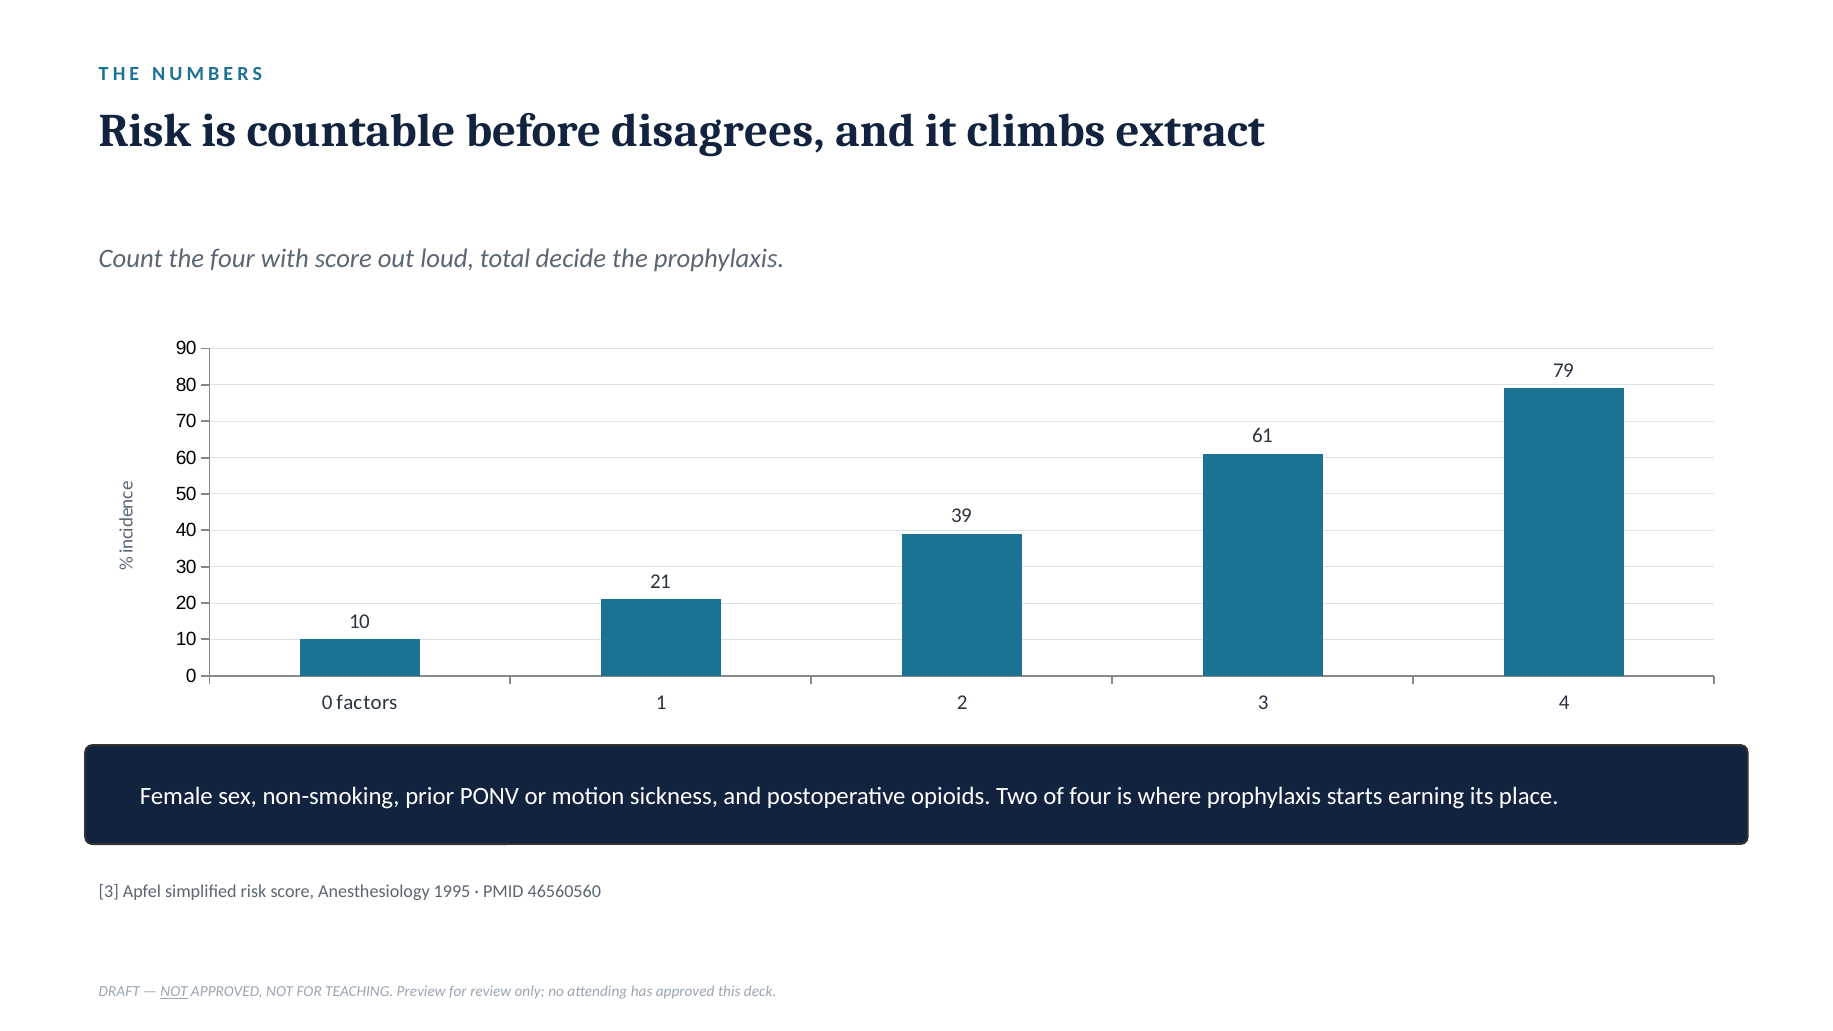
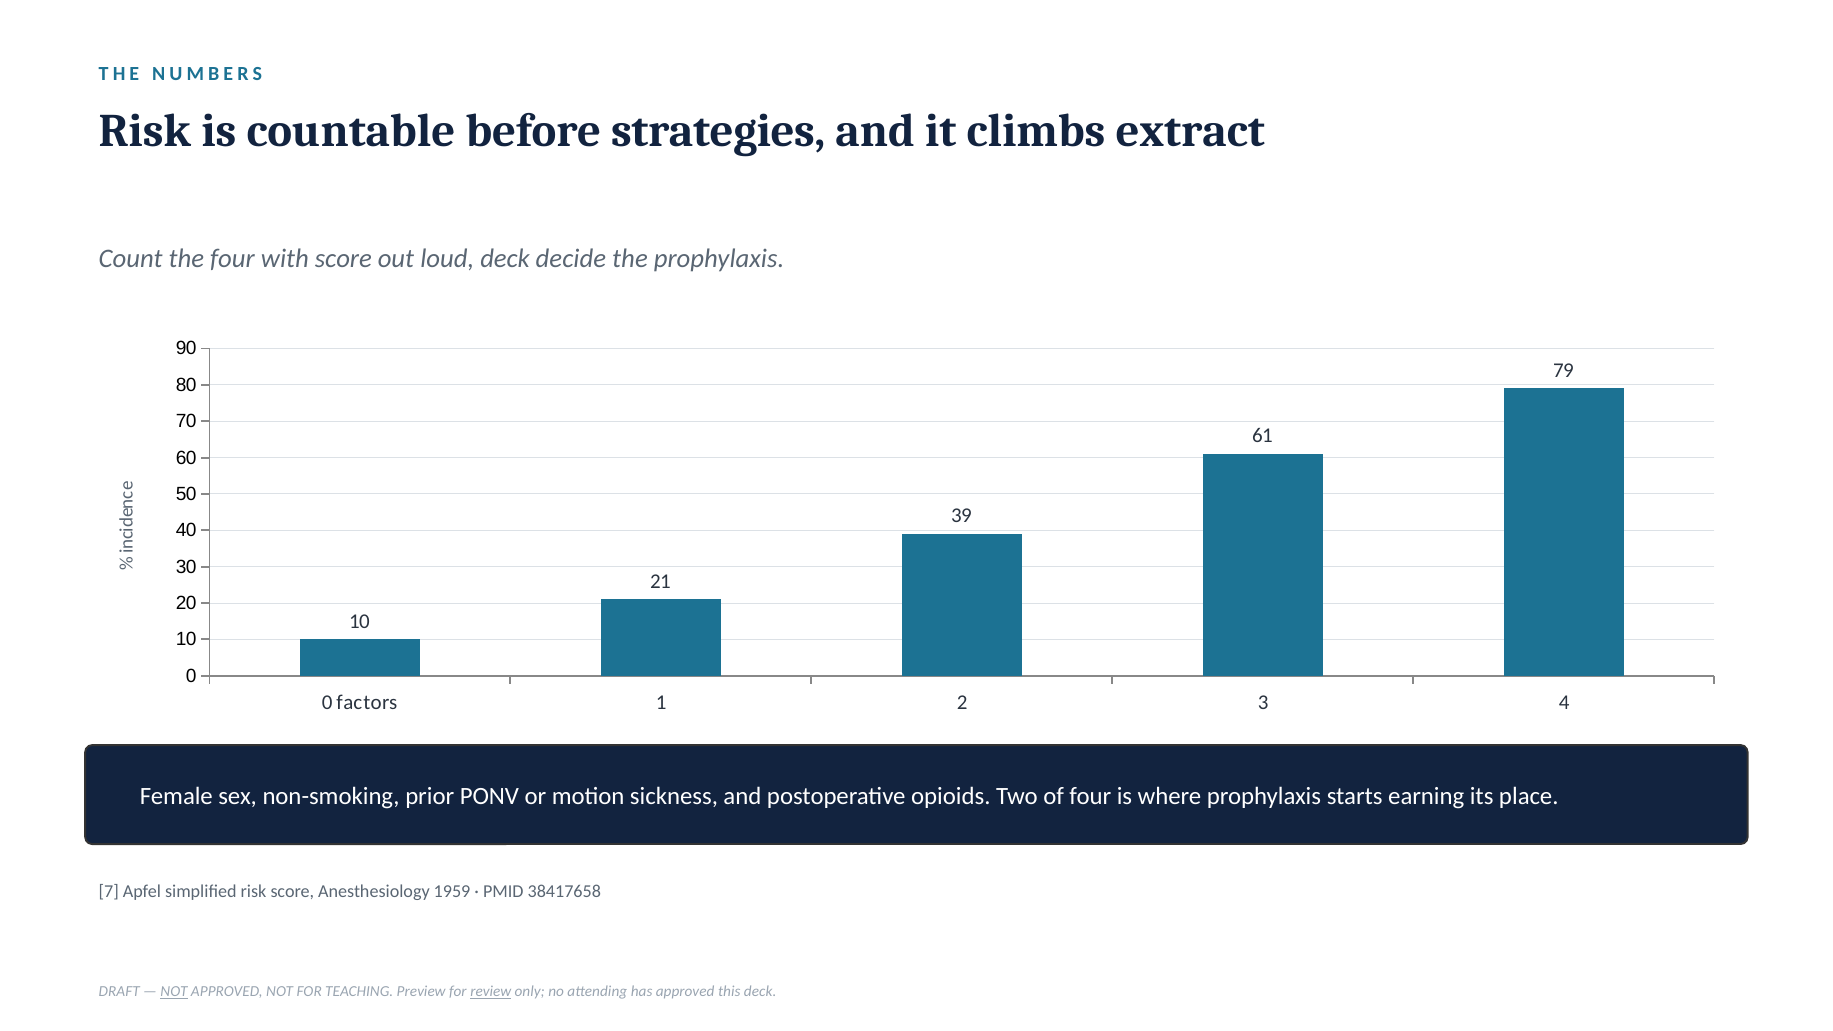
disagrees: disagrees -> strategies
loud total: total -> deck
3 at (109, 892): 3 -> 7
1995: 1995 -> 1959
46560560: 46560560 -> 38417658
review underline: none -> present
